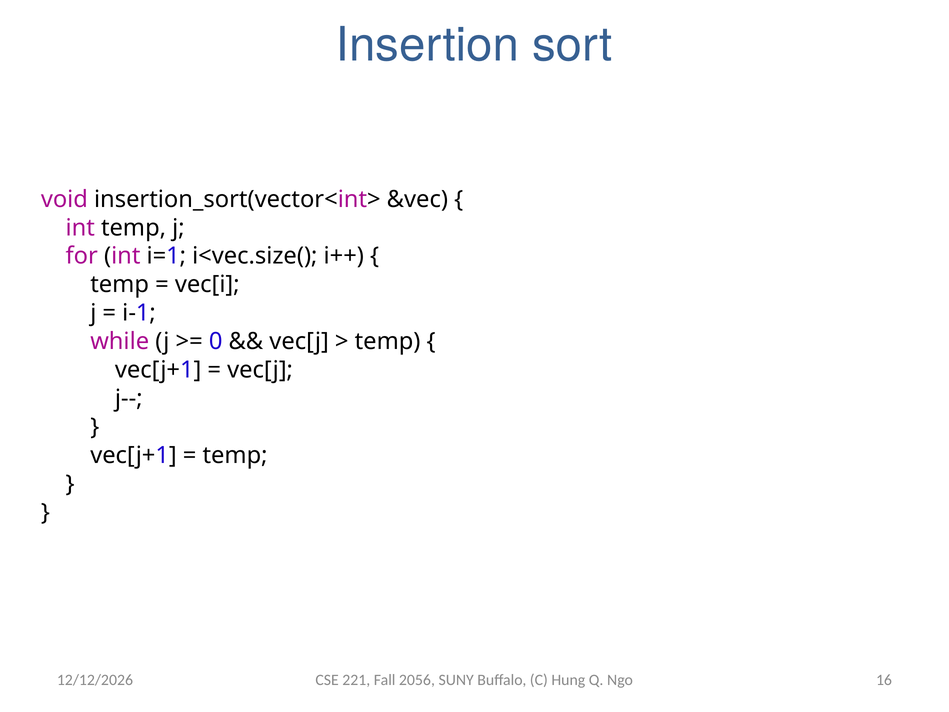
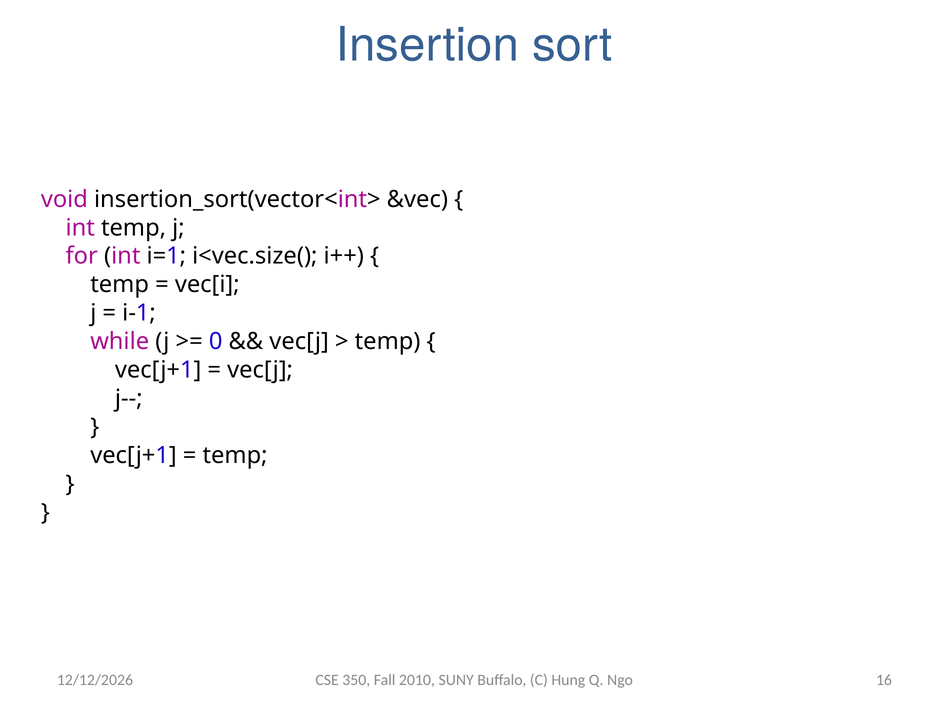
221: 221 -> 350
2056: 2056 -> 2010
